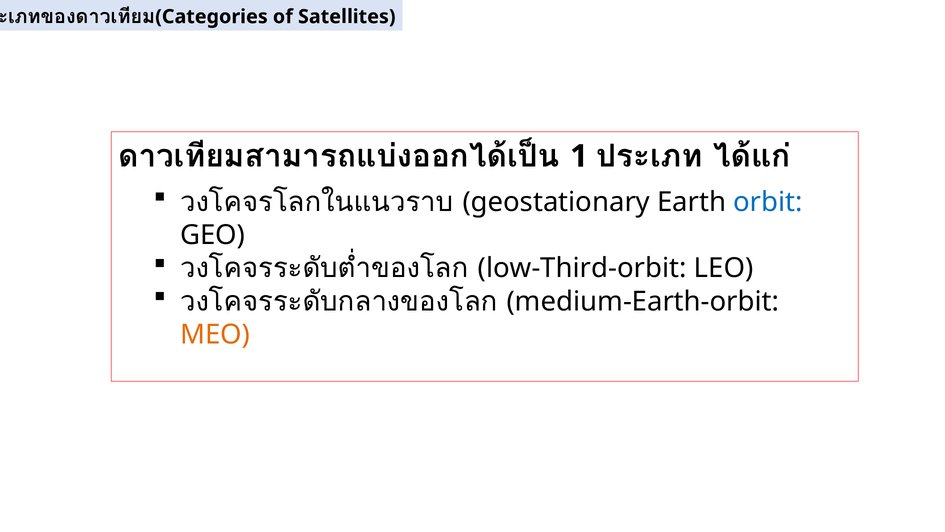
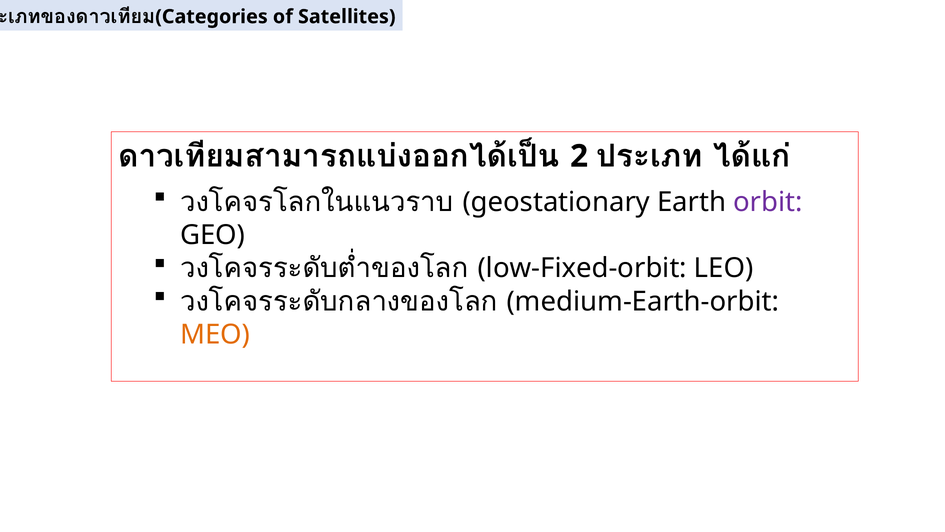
1: 1 -> 2
orbit colour: blue -> purple
low-Third-orbit: low-Third-orbit -> low-Fixed-orbit
